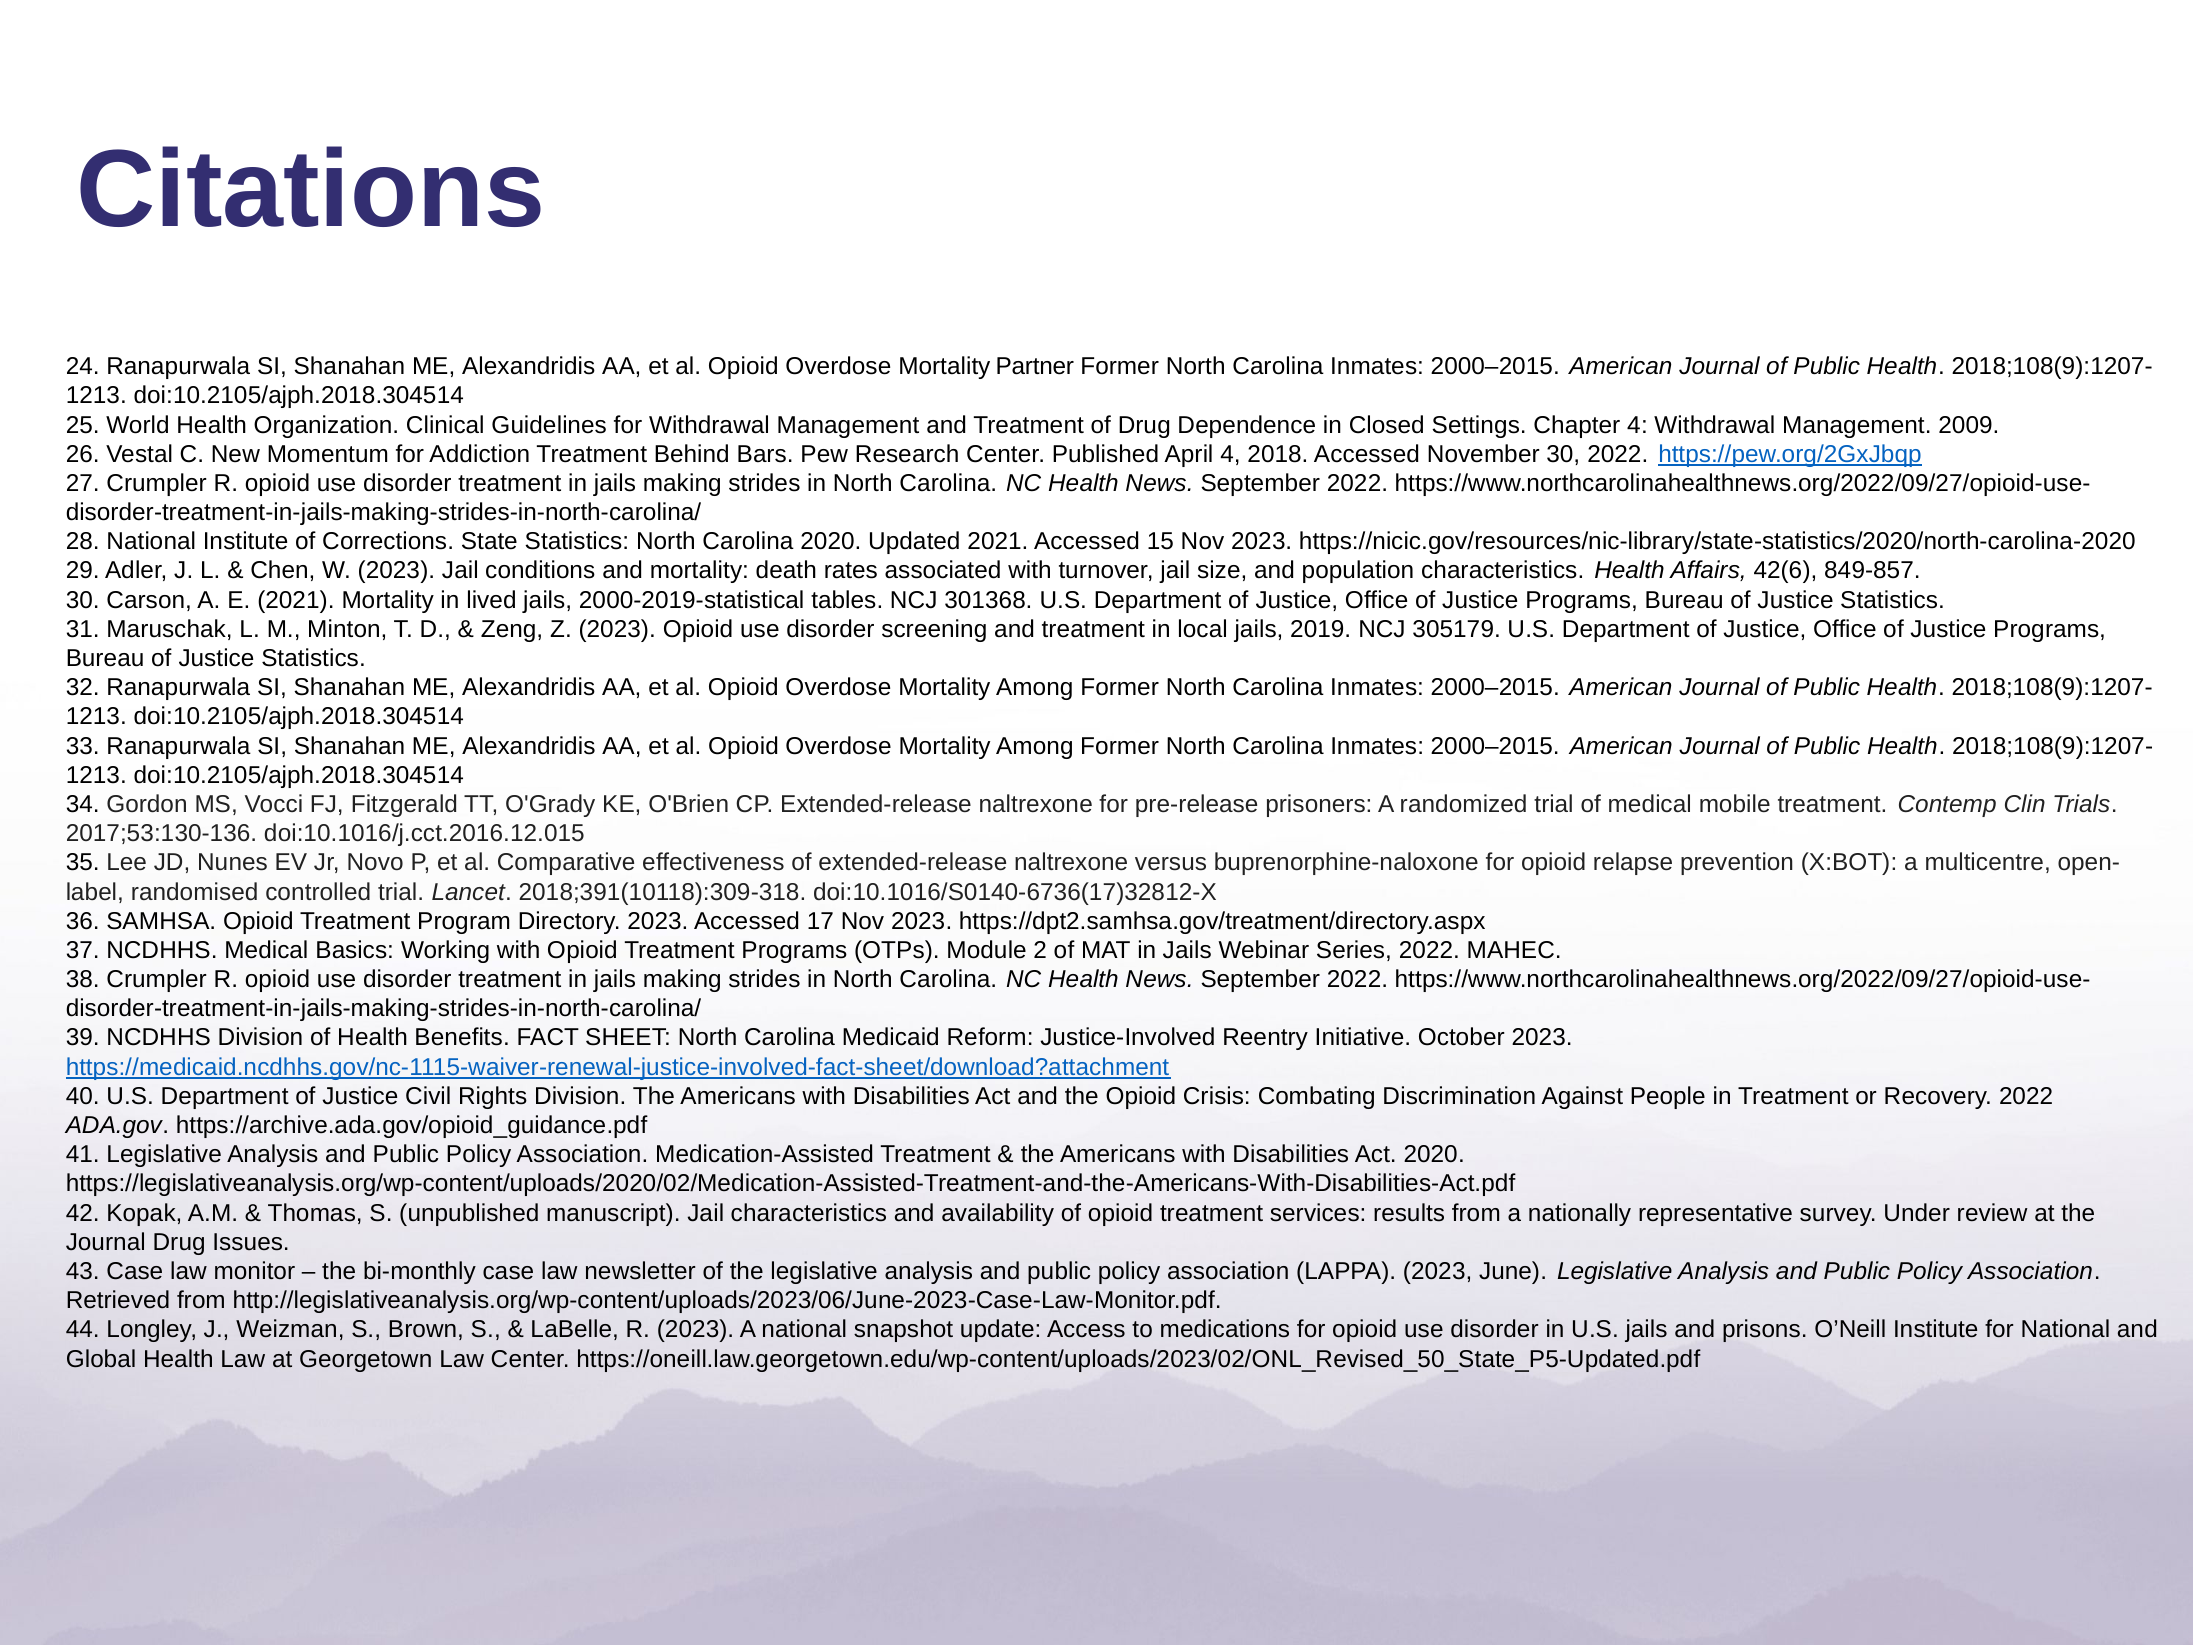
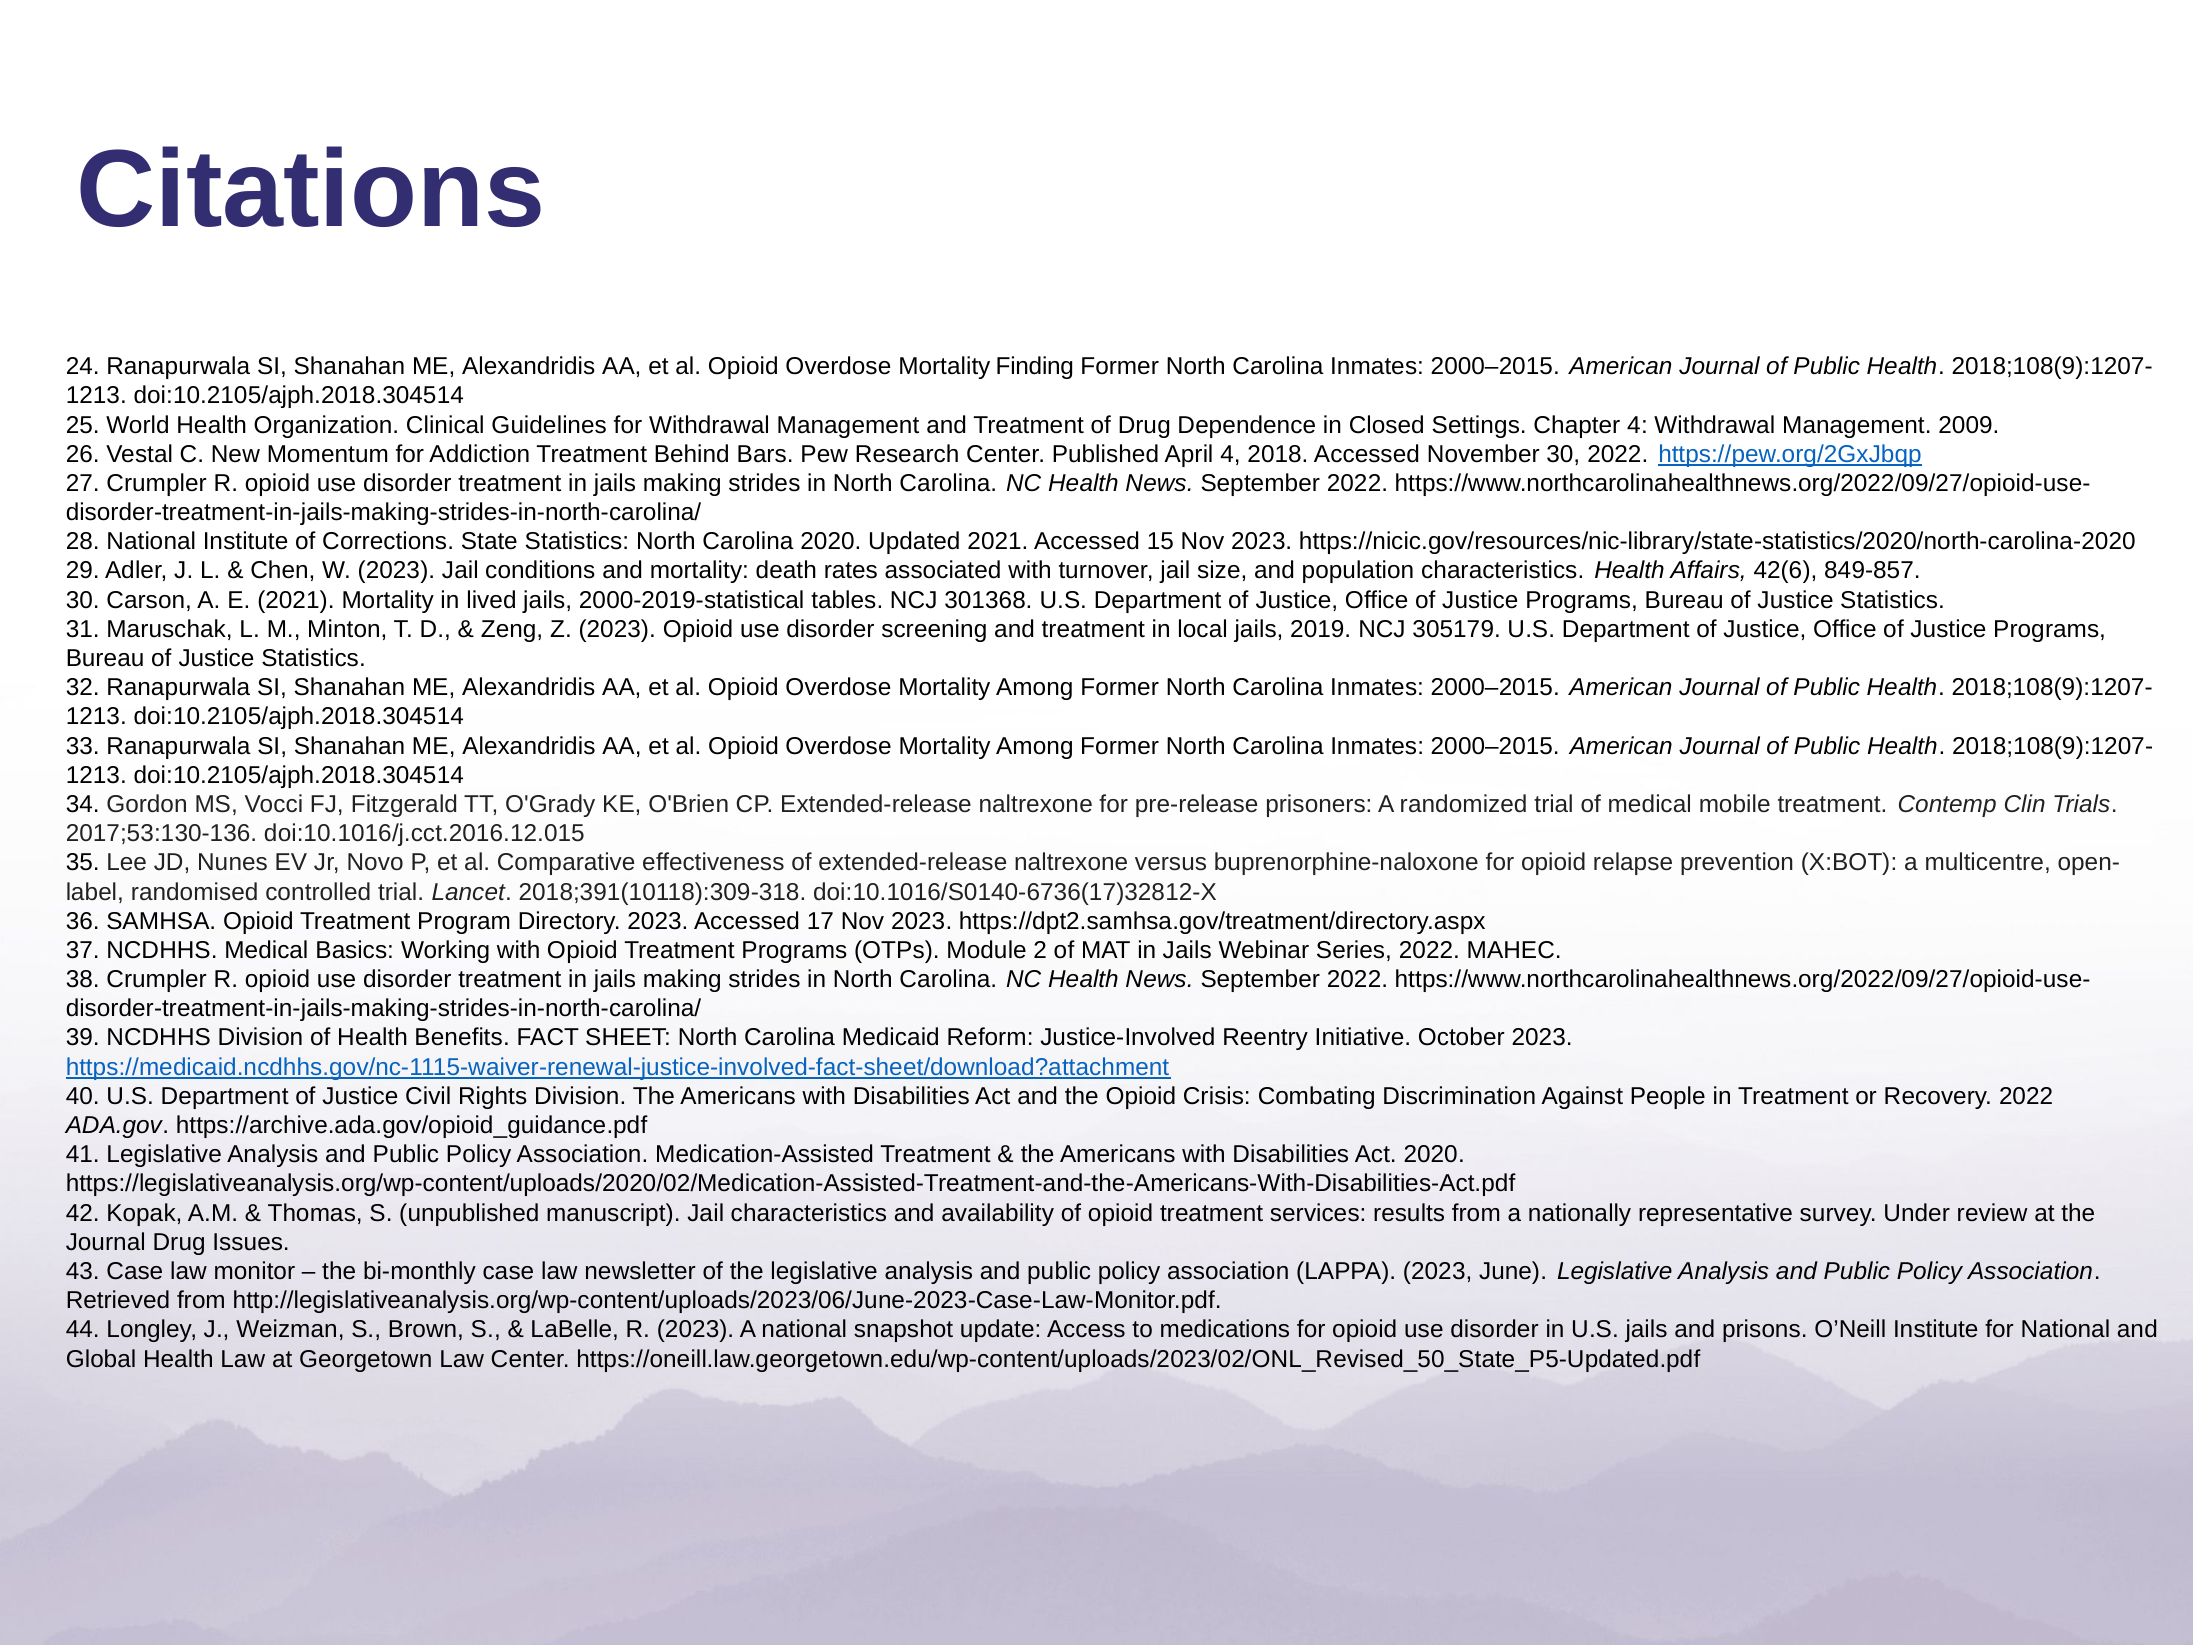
Partner: Partner -> Finding
